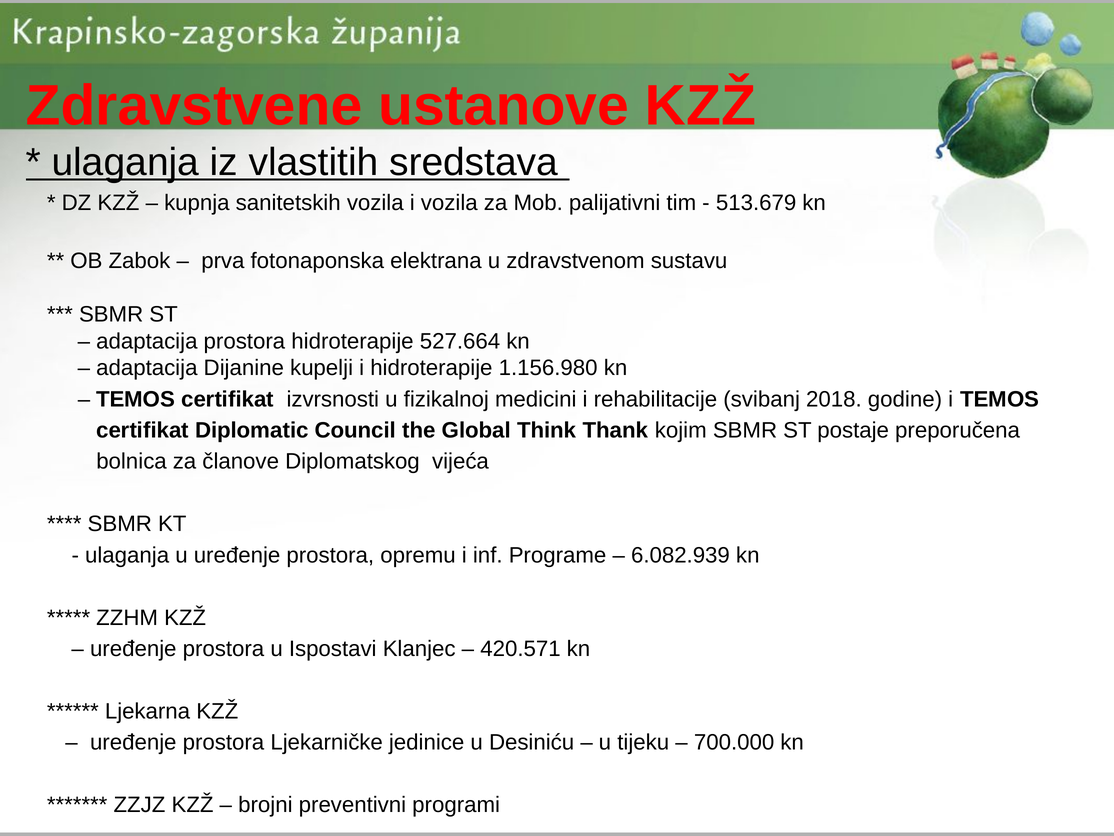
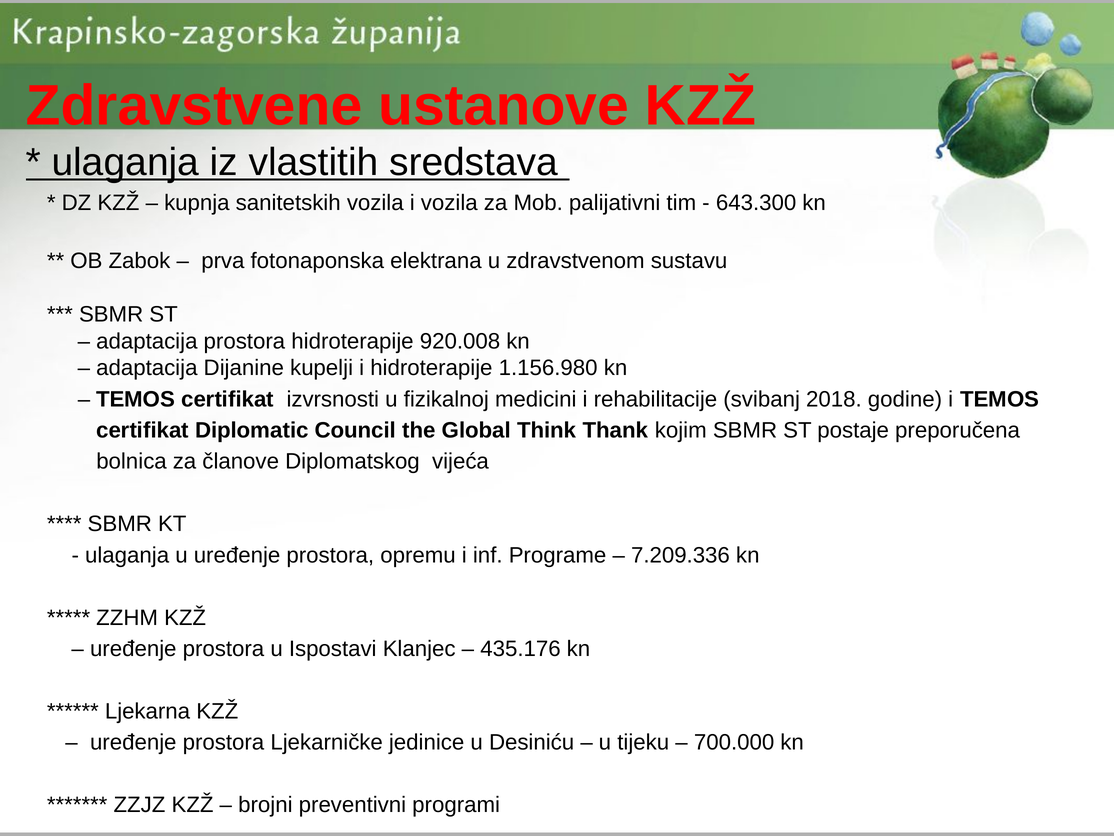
513.679: 513.679 -> 643.300
527.664: 527.664 -> 920.008
6.082.939: 6.082.939 -> 7.209.336
420.571: 420.571 -> 435.176
